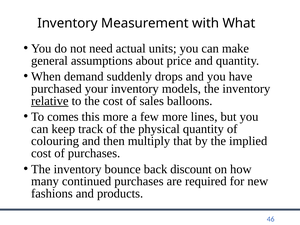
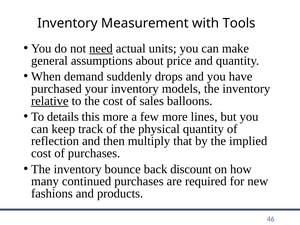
What: What -> Tools
need underline: none -> present
comes: comes -> details
colouring: colouring -> reflection
